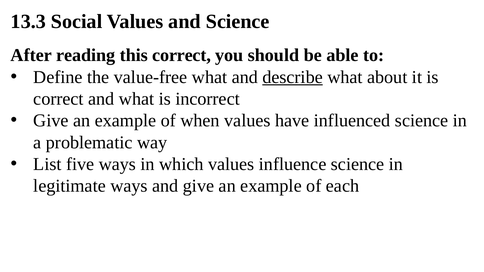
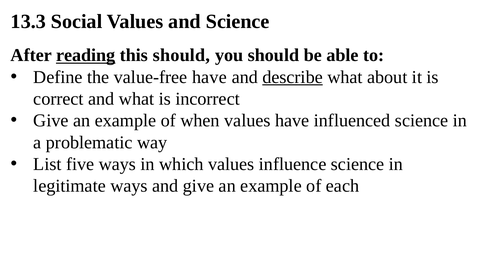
reading underline: none -> present
this correct: correct -> should
value-free what: what -> have
